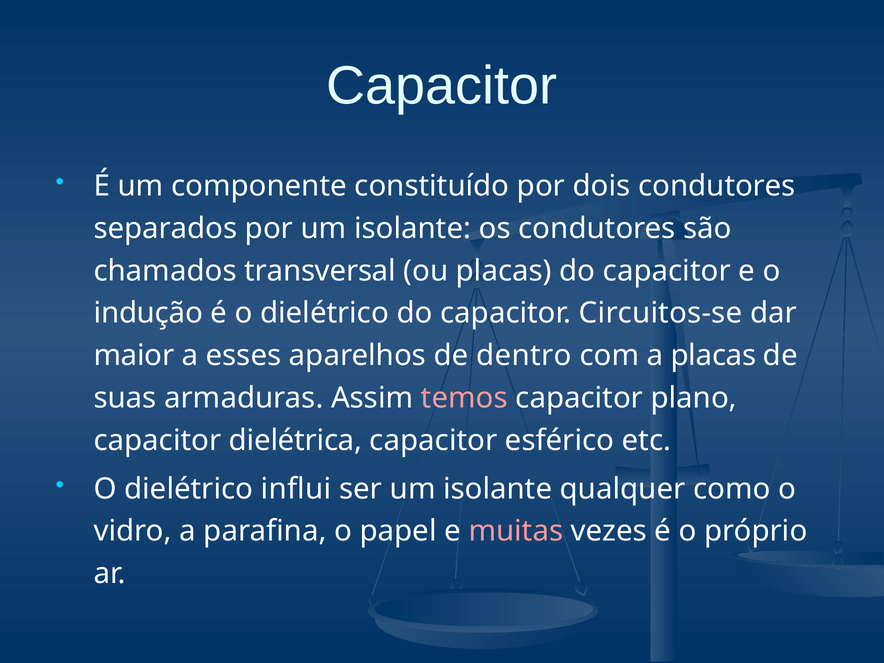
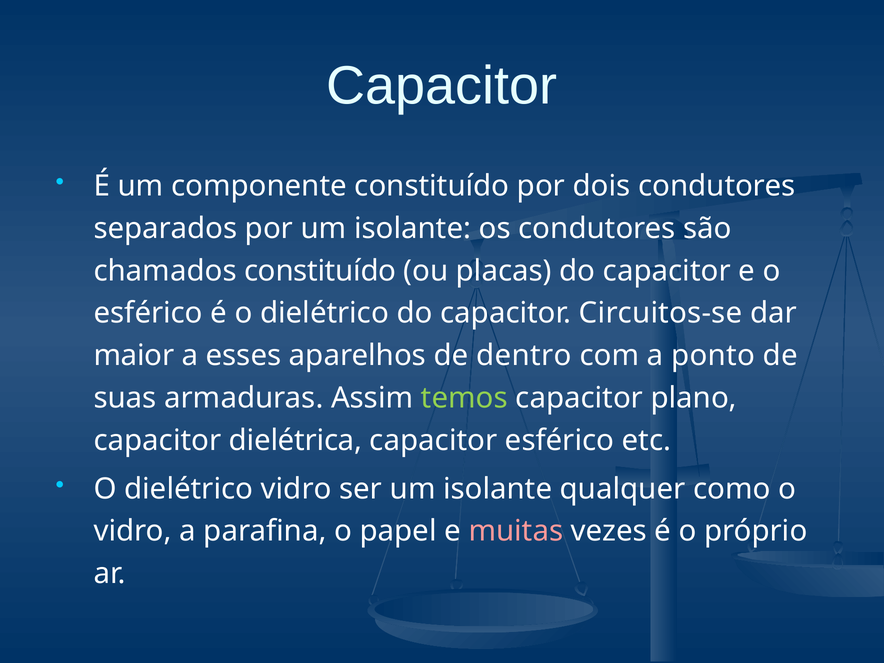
chamados transversal: transversal -> constituído
indução at (148, 313): indução -> esférico
a placas: placas -> ponto
temos colour: pink -> light green
dielétrico influi: influi -> vidro
